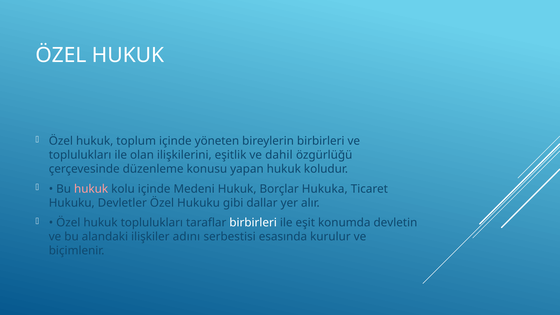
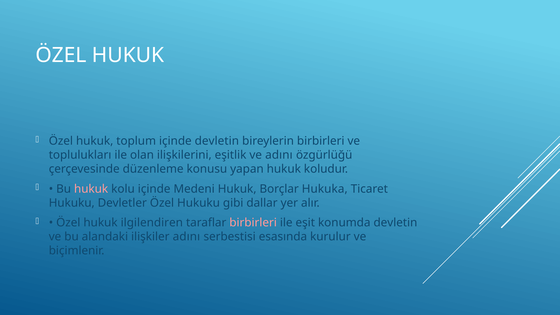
içinde yöneten: yöneten -> devletin
ve dahil: dahil -> adını
hukuk toplulukları: toplulukları -> ilgilendiren
birbirleri at (253, 223) colour: white -> pink
